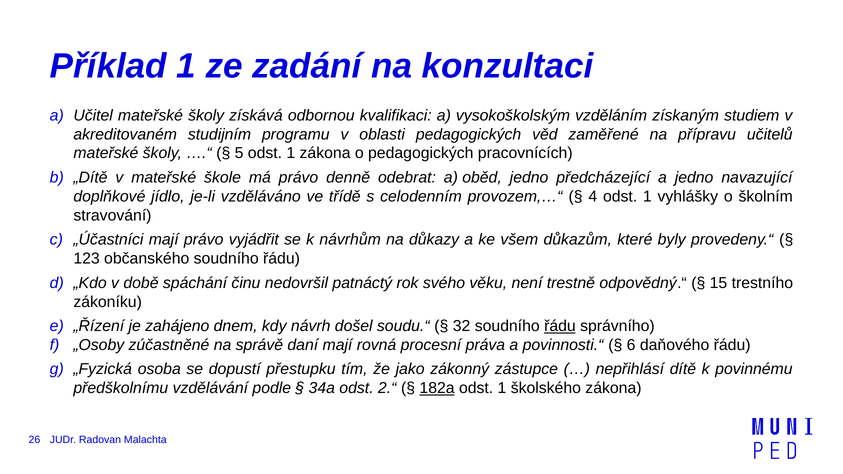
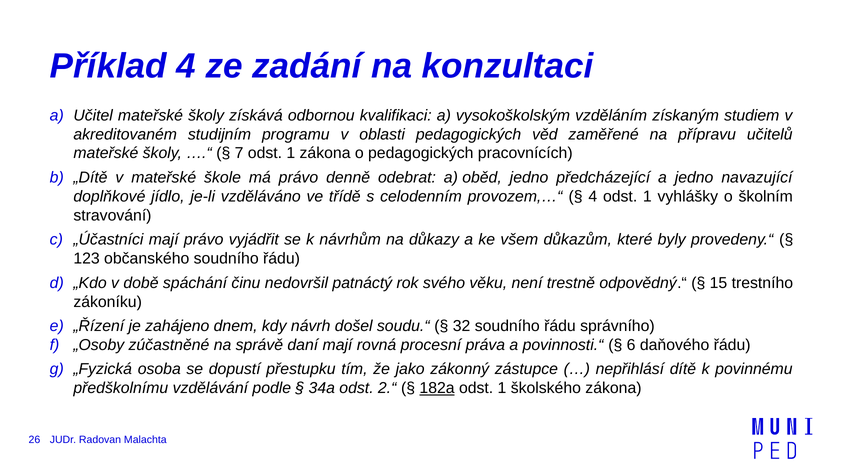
Příklad 1: 1 -> 4
5: 5 -> 7
řádu at (560, 326) underline: present -> none
